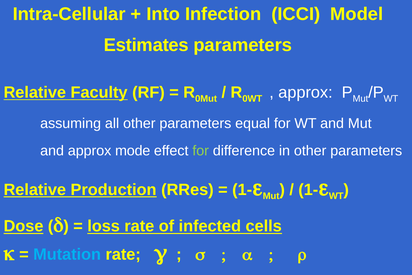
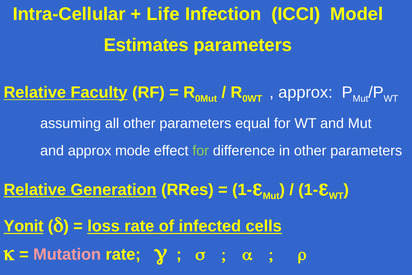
Into: Into -> Life
Production: Production -> Generation
Dose: Dose -> Yonit
Mutation colour: light blue -> pink
